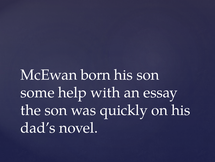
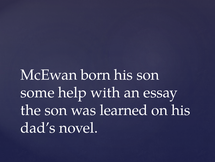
quickly: quickly -> learned
